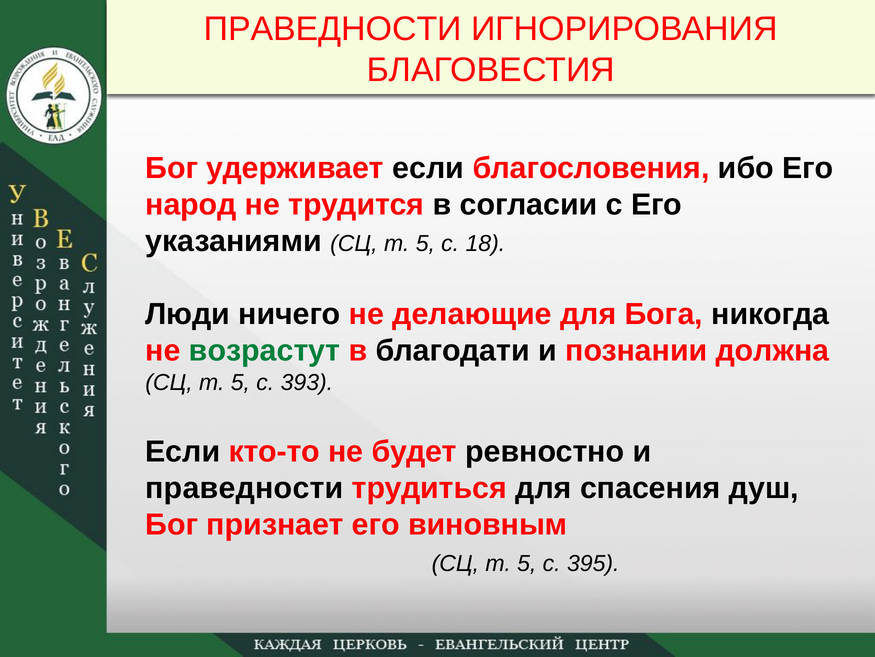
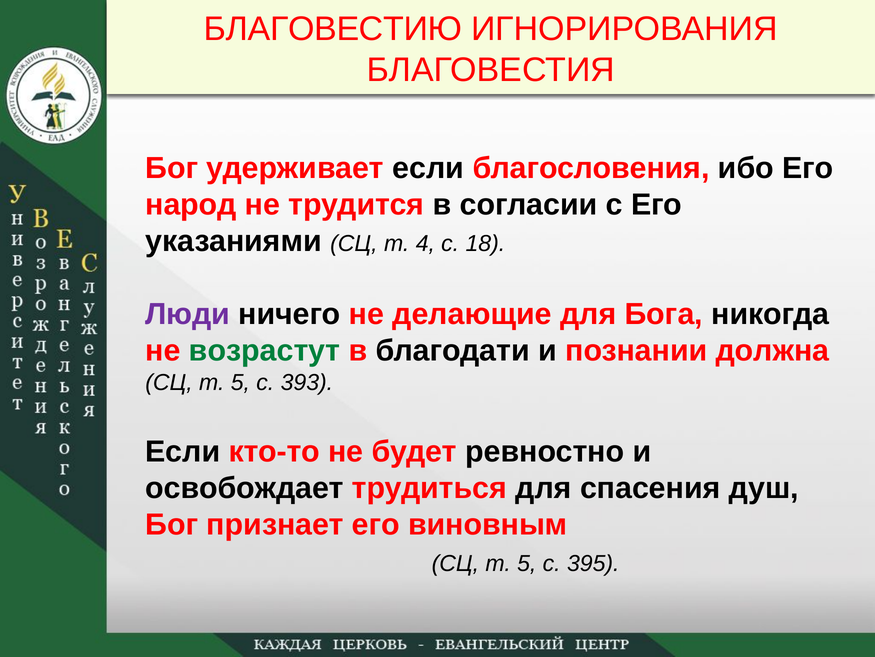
ПРАВЕДНОСТИ at (333, 29): ПРАВЕДНОСТИ -> БЛАГОВЕСТИЮ
указаниями СЦ т 5: 5 -> 4
Люди colour: black -> purple
праведности at (244, 487): праведности -> освобождает
